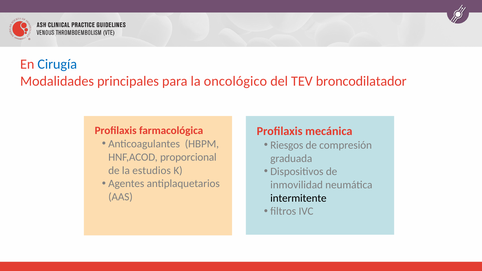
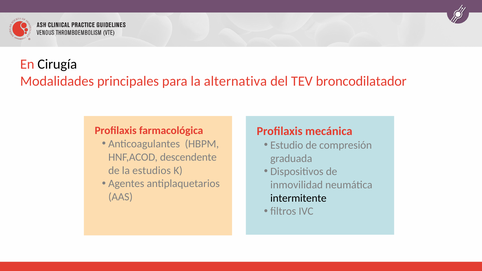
Cirugía colour: blue -> black
oncológico: oncológico -> alternativa
Riesgos: Riesgos -> Estudio
proporcional: proporcional -> descendente
